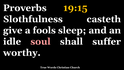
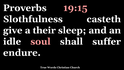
19:15 colour: yellow -> pink
fools: fools -> their
worthy: worthy -> endure
